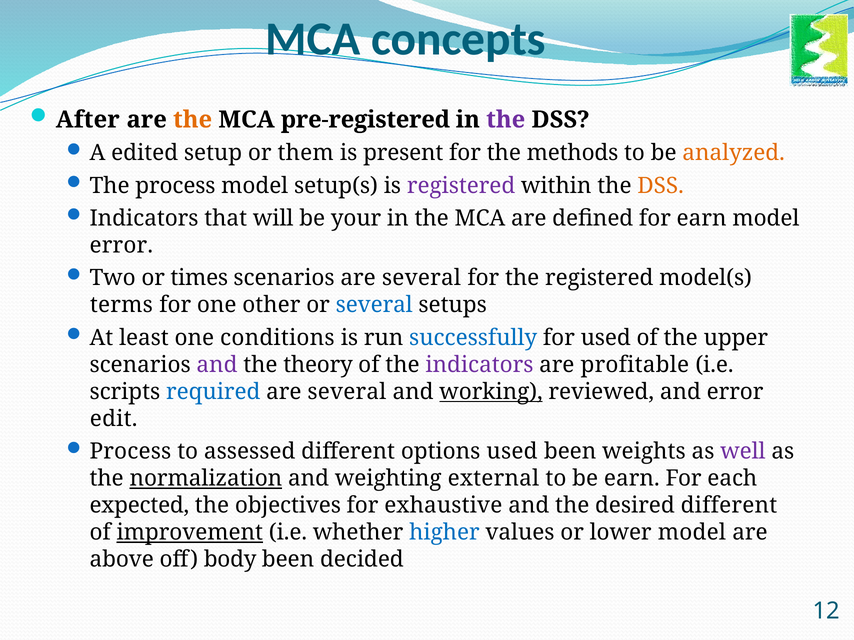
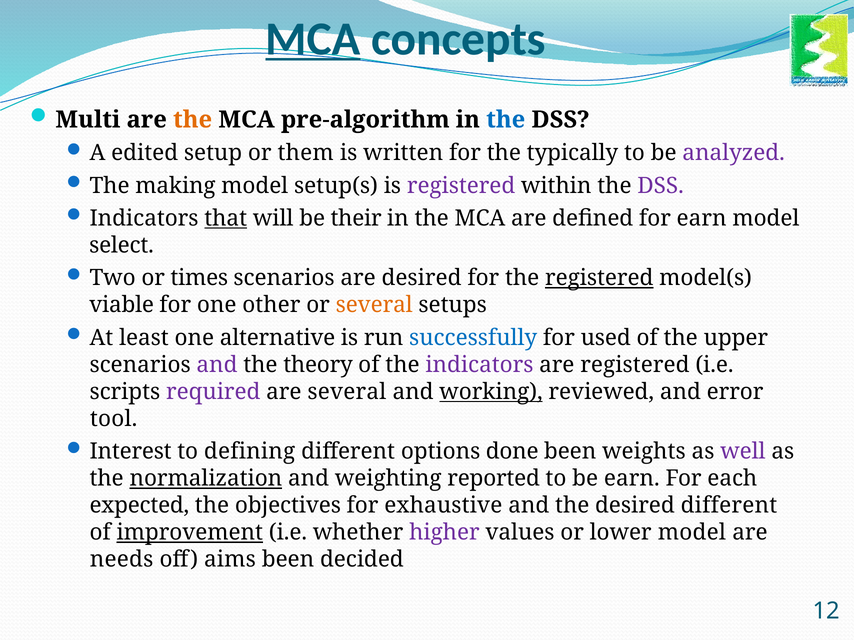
MCA at (313, 39) underline: none -> present
After: After -> Multi
pre-registered: pre-registered -> pre-algorithm
the at (506, 120) colour: purple -> blue
present: present -> written
methods: methods -> typically
analyzed colour: orange -> purple
The process: process -> making
DSS at (661, 186) colour: orange -> purple
that underline: none -> present
your: your -> their
error at (121, 246): error -> select
scenarios are several: several -> desired
registered at (599, 278) underline: none -> present
terms: terms -> viable
several at (374, 305) colour: blue -> orange
conditions: conditions -> alternative
are profitable: profitable -> registered
required colour: blue -> purple
edit: edit -> tool
Process at (130, 452): Process -> Interest
assessed: assessed -> defining
options used: used -> done
external: external -> reported
higher colour: blue -> purple
above: above -> needs
body: body -> aims
